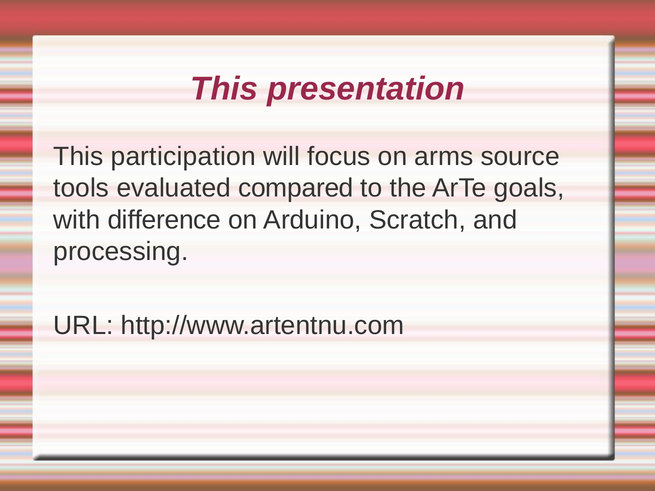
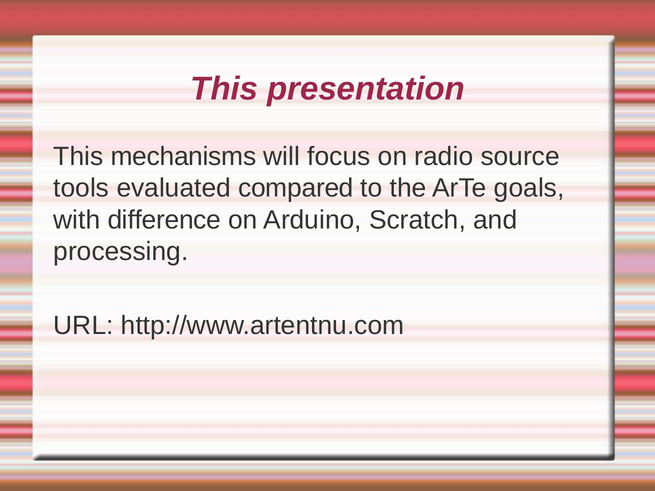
participation: participation -> mechanisms
arms: arms -> radio
